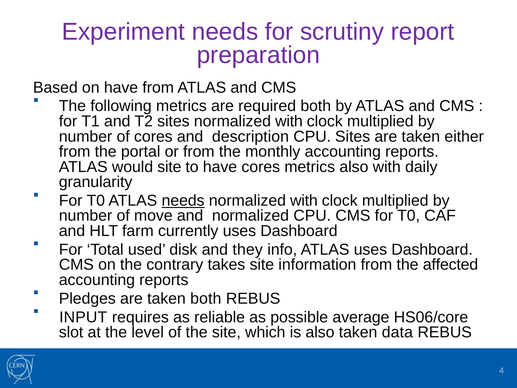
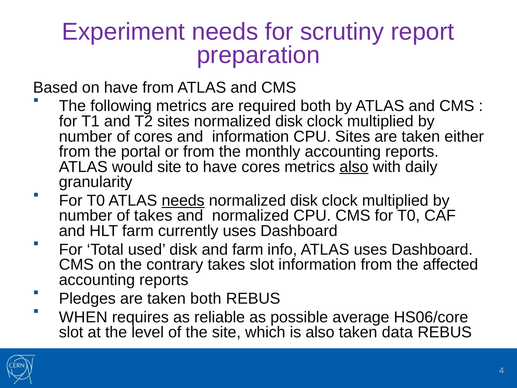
sites normalized with: with -> disk
and description: description -> information
also at (354, 167) underline: none -> present
with at (304, 200): with -> disk
of move: move -> takes
and they: they -> farm
takes site: site -> slot
INPUT: INPUT -> WHEN
